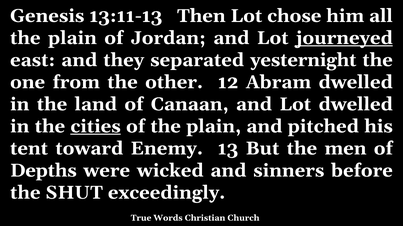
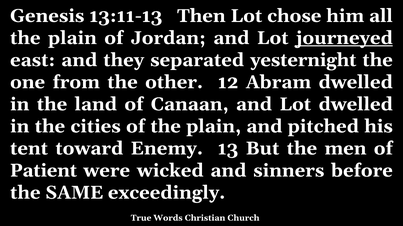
cities underline: present -> none
Depths: Depths -> Patient
SHUT: SHUT -> SAME
